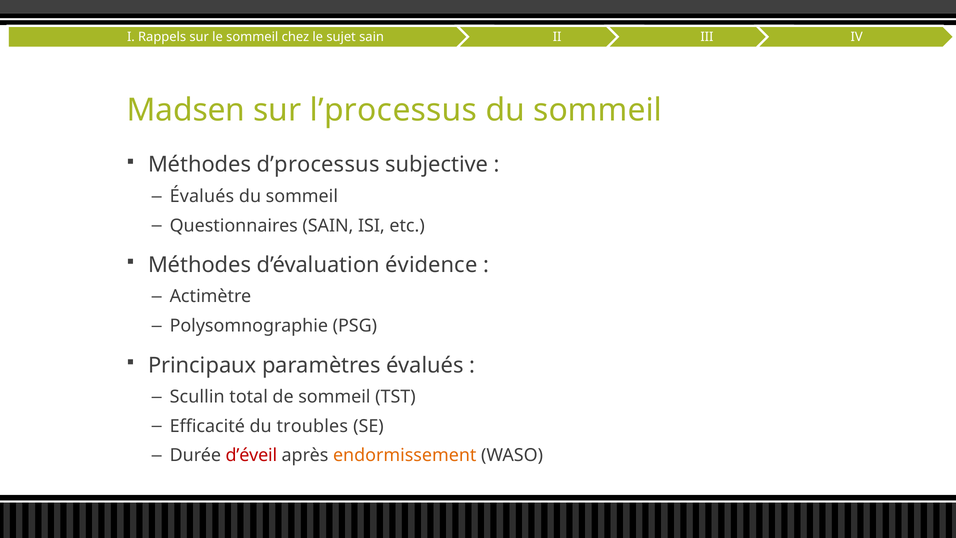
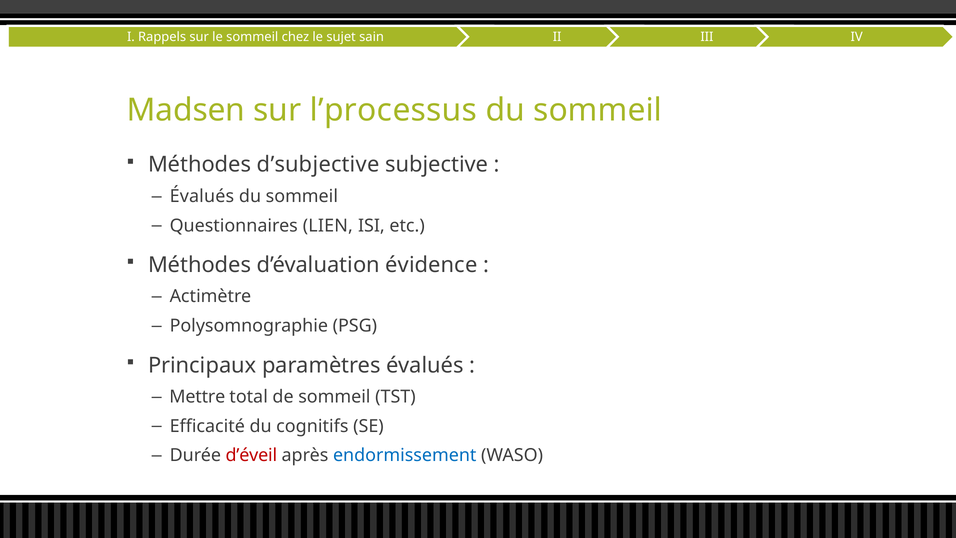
d’processus: d’processus -> d’subjective
Questionnaires SAIN: SAIN -> LIEN
Scullin: Scullin -> Mettre
troubles: troubles -> cognitifs
endormissement colour: orange -> blue
